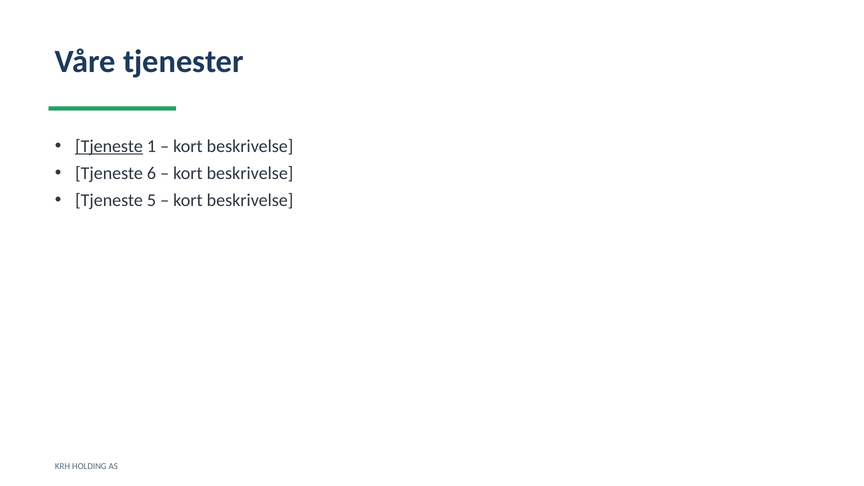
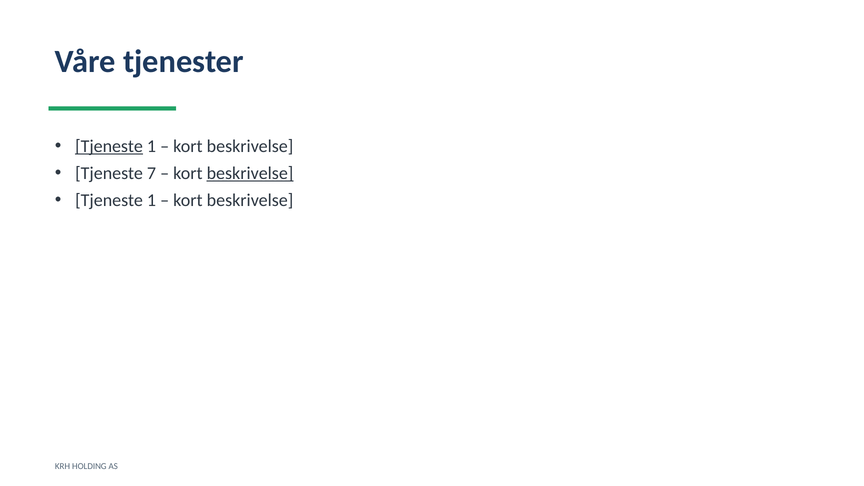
6: 6 -> 7
beskrivelse at (250, 173) underline: none -> present
5 at (151, 200): 5 -> 1
